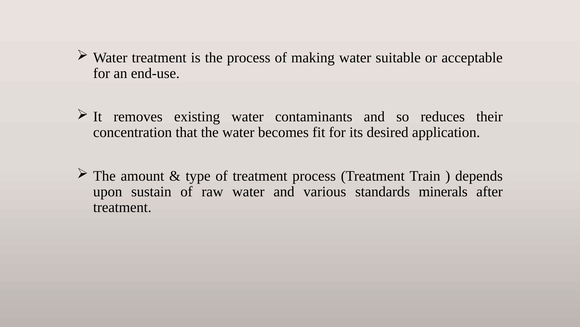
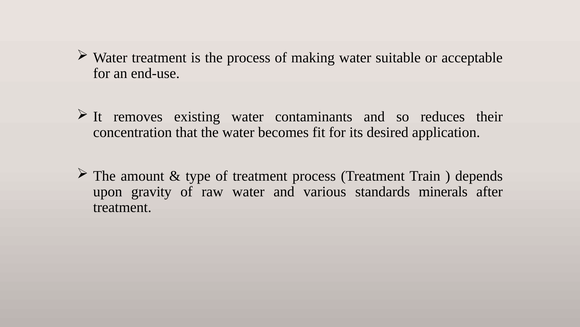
sustain: sustain -> gravity
